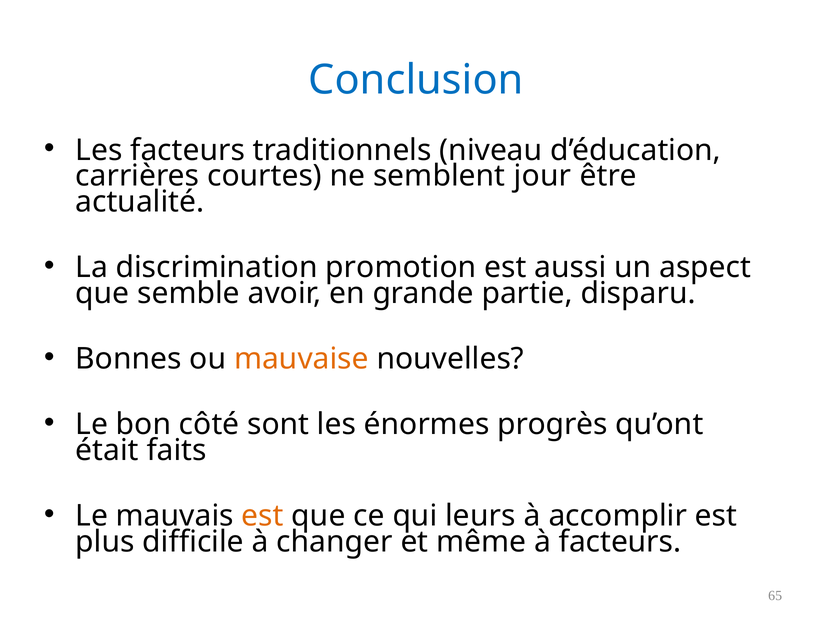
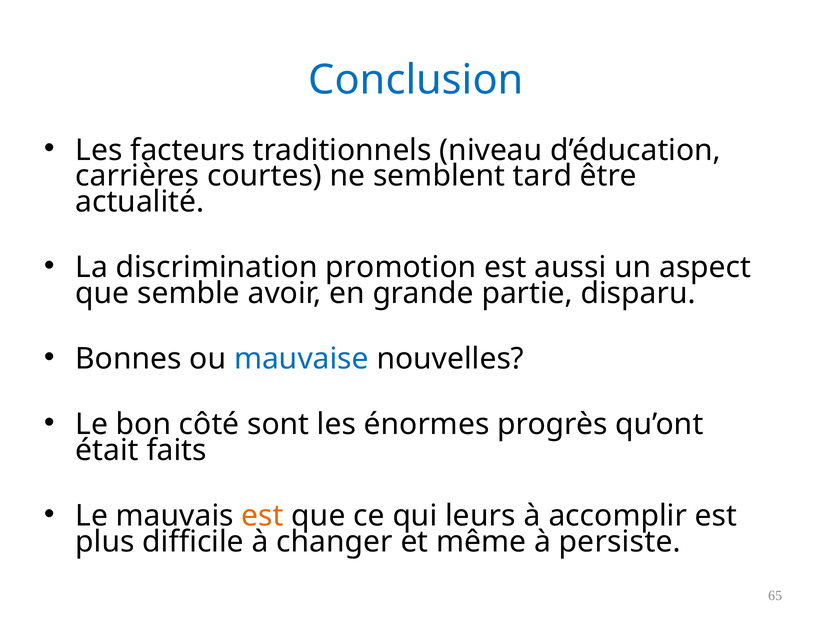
jour: jour -> tard
mauvaise colour: orange -> blue
à facteurs: facteurs -> persiste
